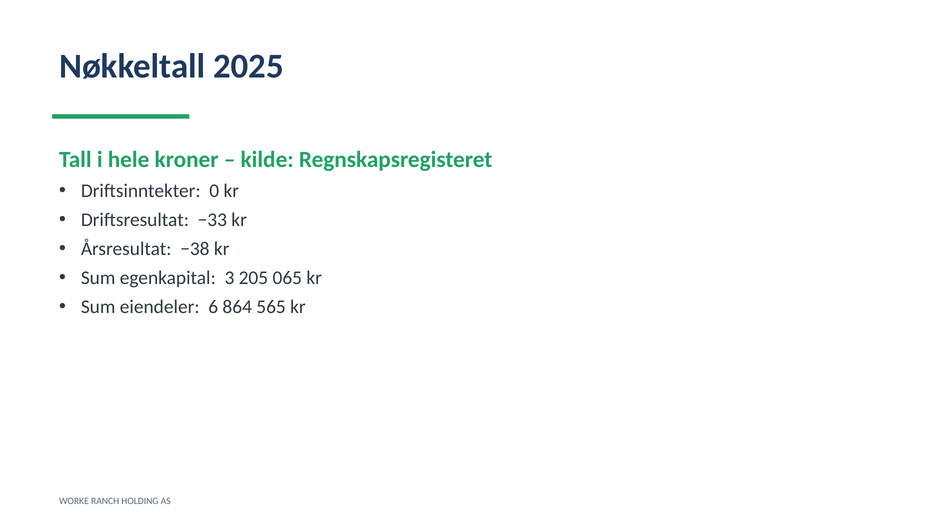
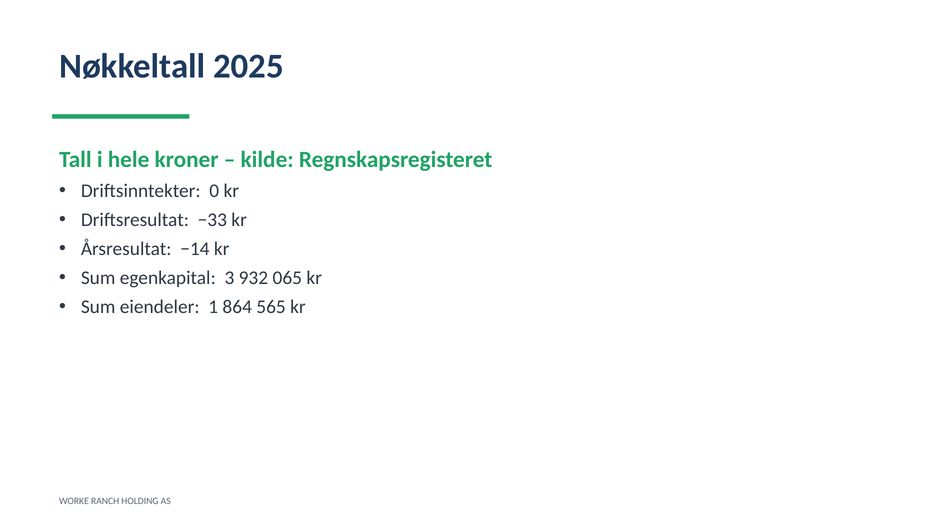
−38: −38 -> −14
205: 205 -> 932
6: 6 -> 1
